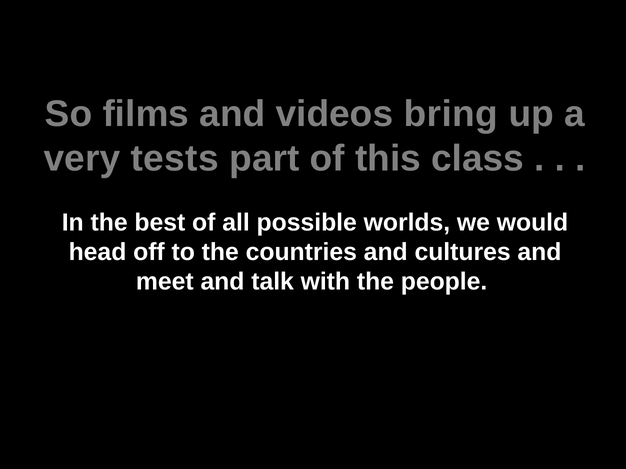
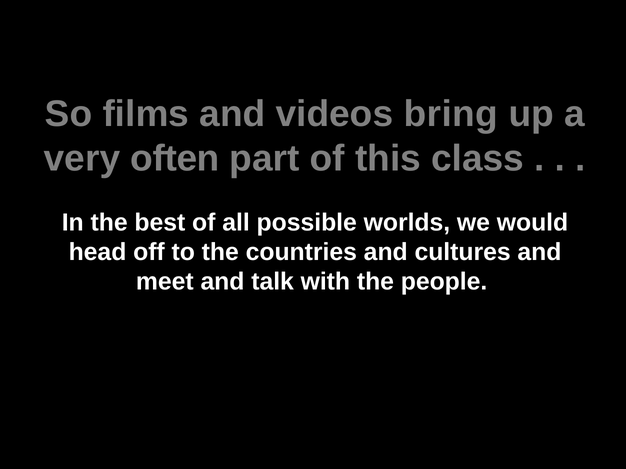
tests: tests -> often
